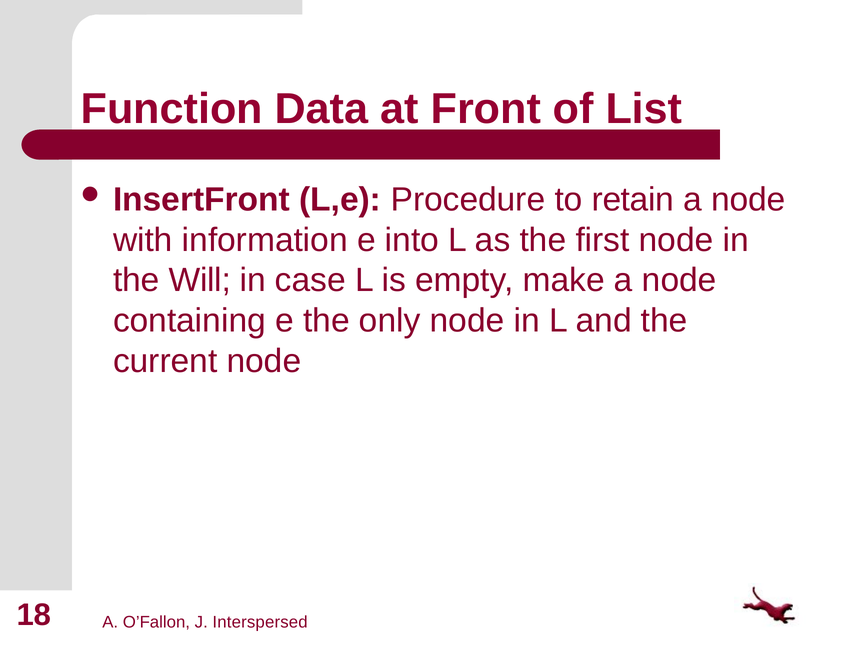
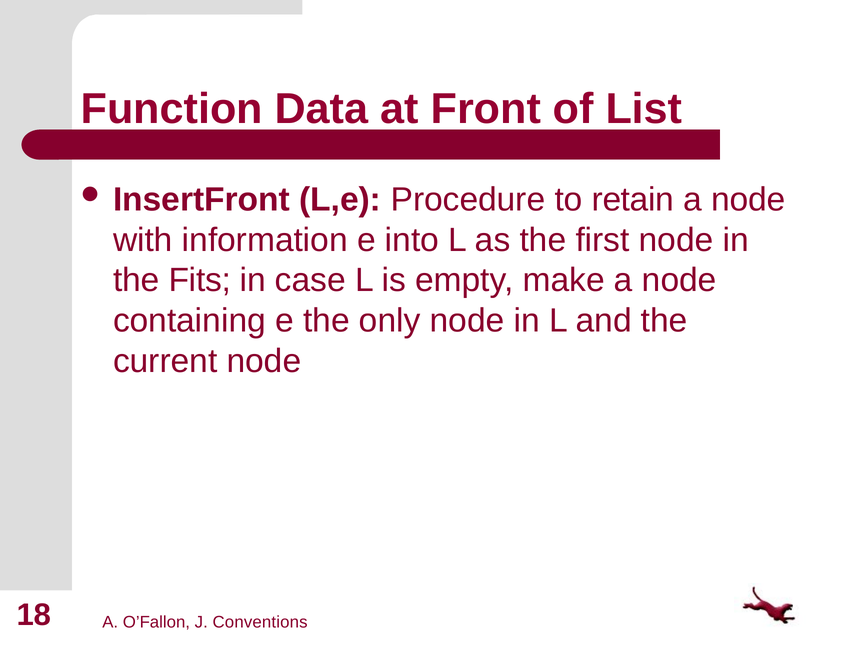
Will: Will -> Fits
Interspersed: Interspersed -> Conventions
